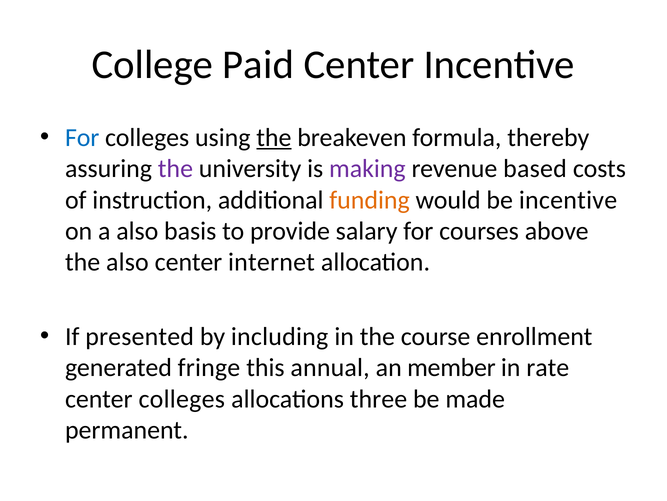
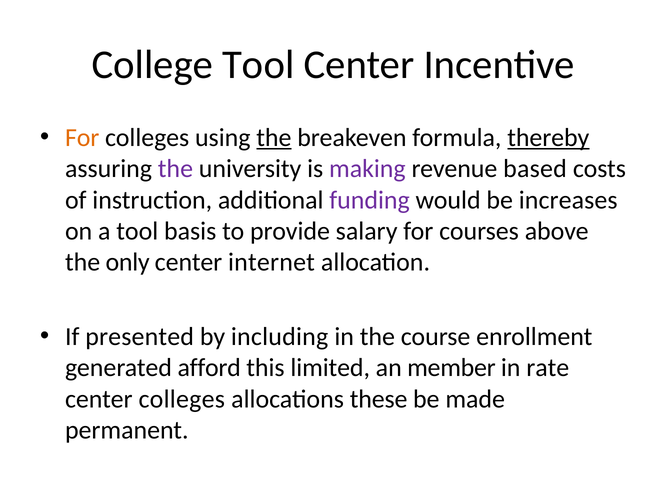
College Paid: Paid -> Tool
For at (82, 137) colour: blue -> orange
thereby underline: none -> present
funding colour: orange -> purple
be incentive: incentive -> increases
a also: also -> tool
the also: also -> only
fringe: fringe -> afford
annual: annual -> limited
three: three -> these
